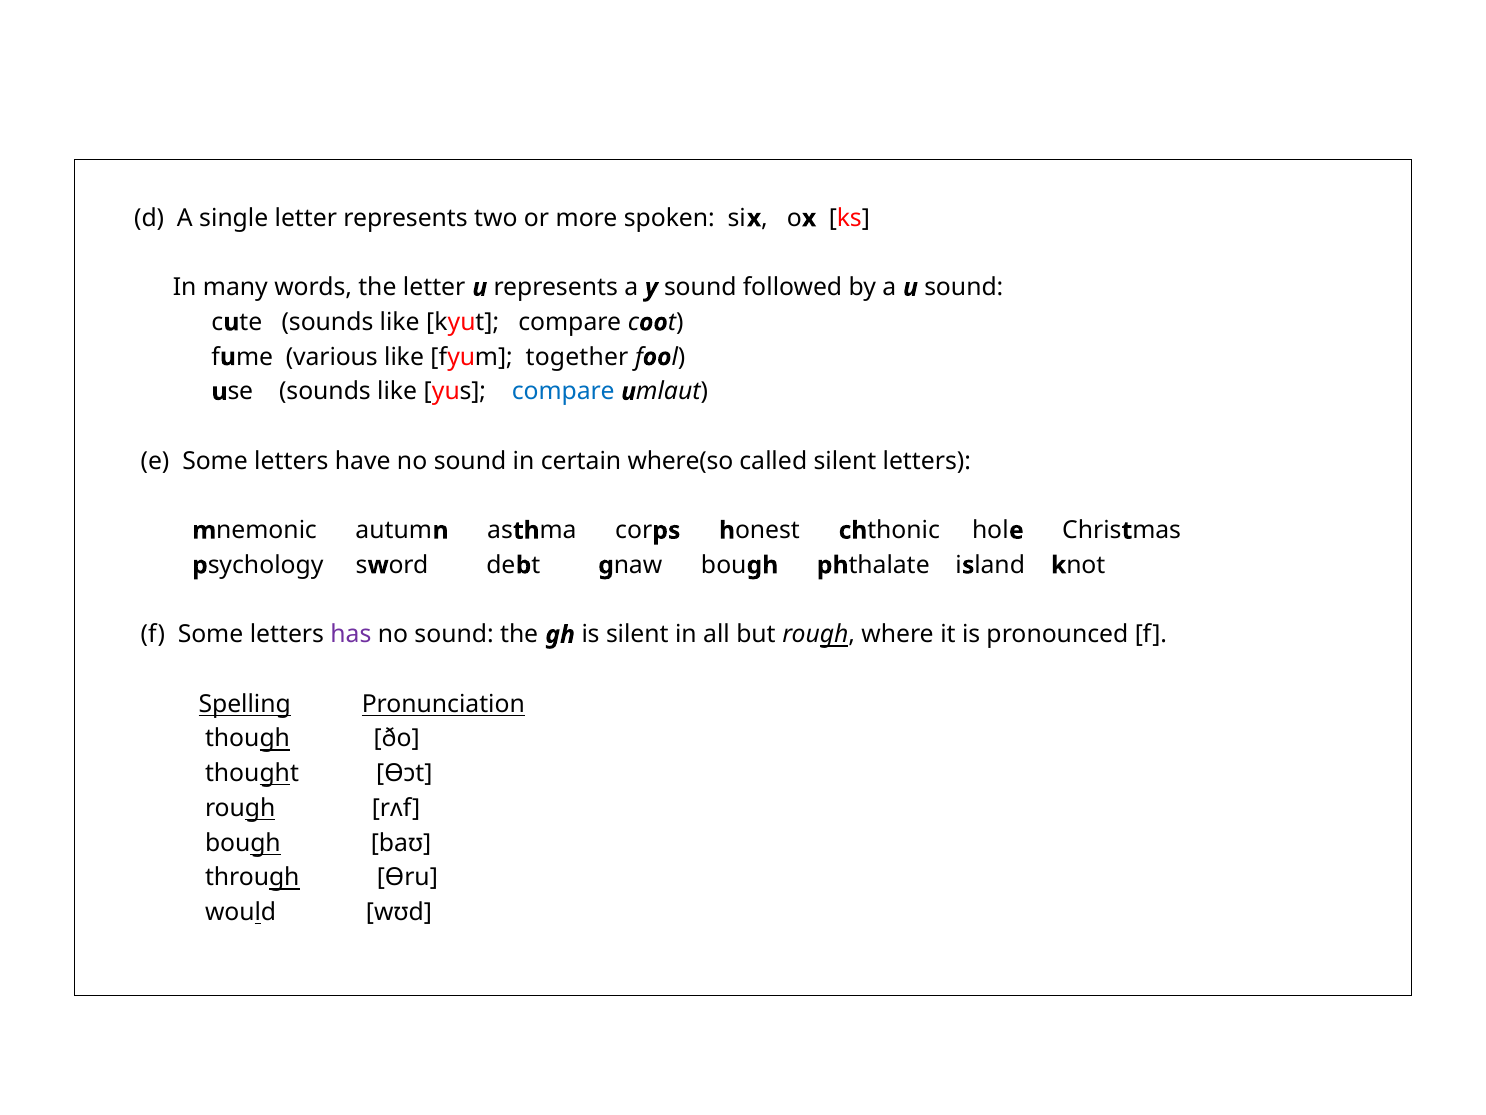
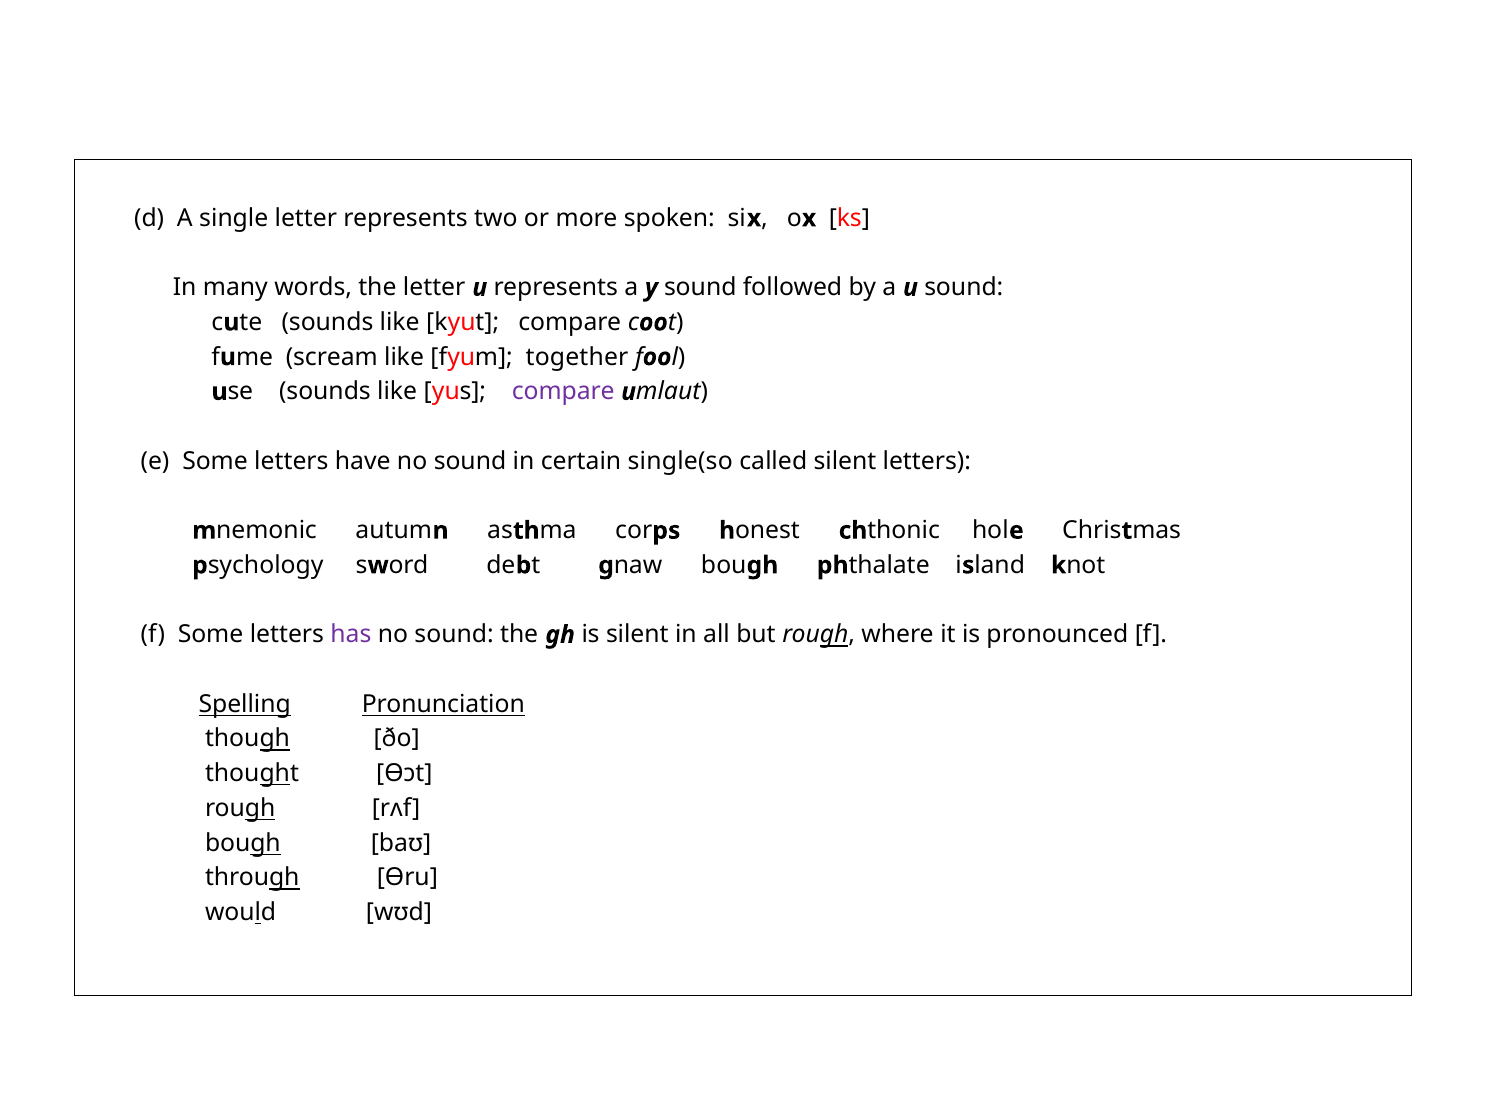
various: various -> scream
compare at (563, 392) colour: blue -> purple
where(so: where(so -> single(so
